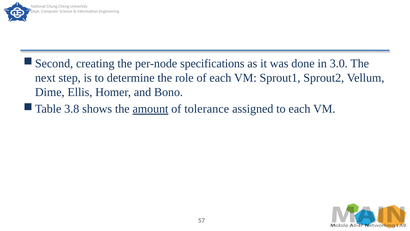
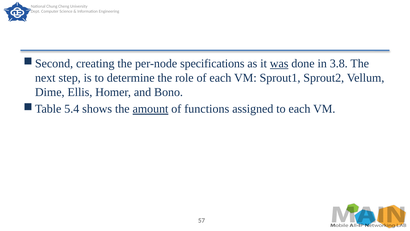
was underline: none -> present
3.0: 3.0 -> 3.8
3.8: 3.8 -> 5.4
tolerance: tolerance -> functions
